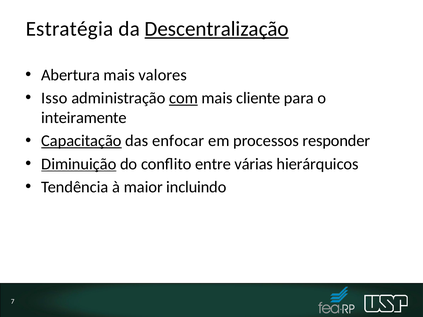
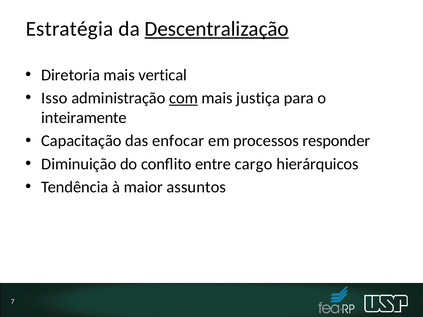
Abertura: Abertura -> Diretoria
valores: valores -> vertical
cliente: cliente -> justiça
Capacitação underline: present -> none
Diminuição underline: present -> none
várias: várias -> cargo
incluindo: incluindo -> assuntos
